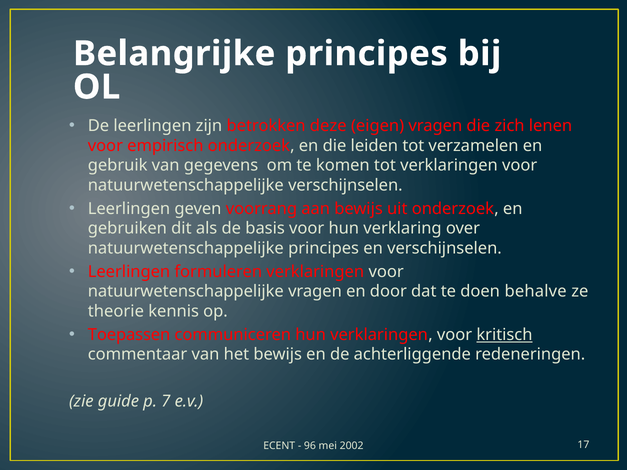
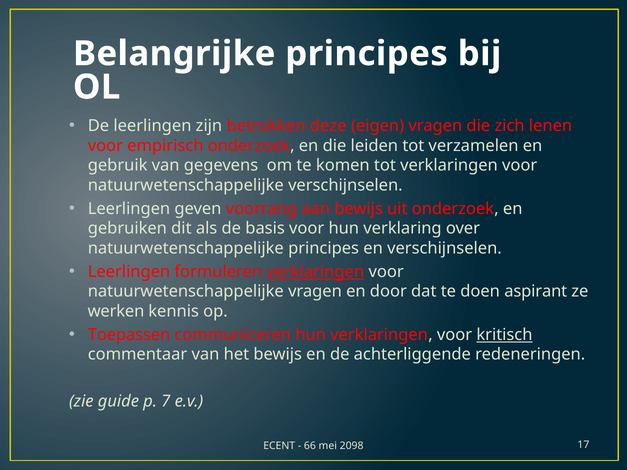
verklaringen at (315, 272) underline: none -> present
behalve: behalve -> aspirant
theorie: theorie -> werken
96: 96 -> 66
2002: 2002 -> 2098
